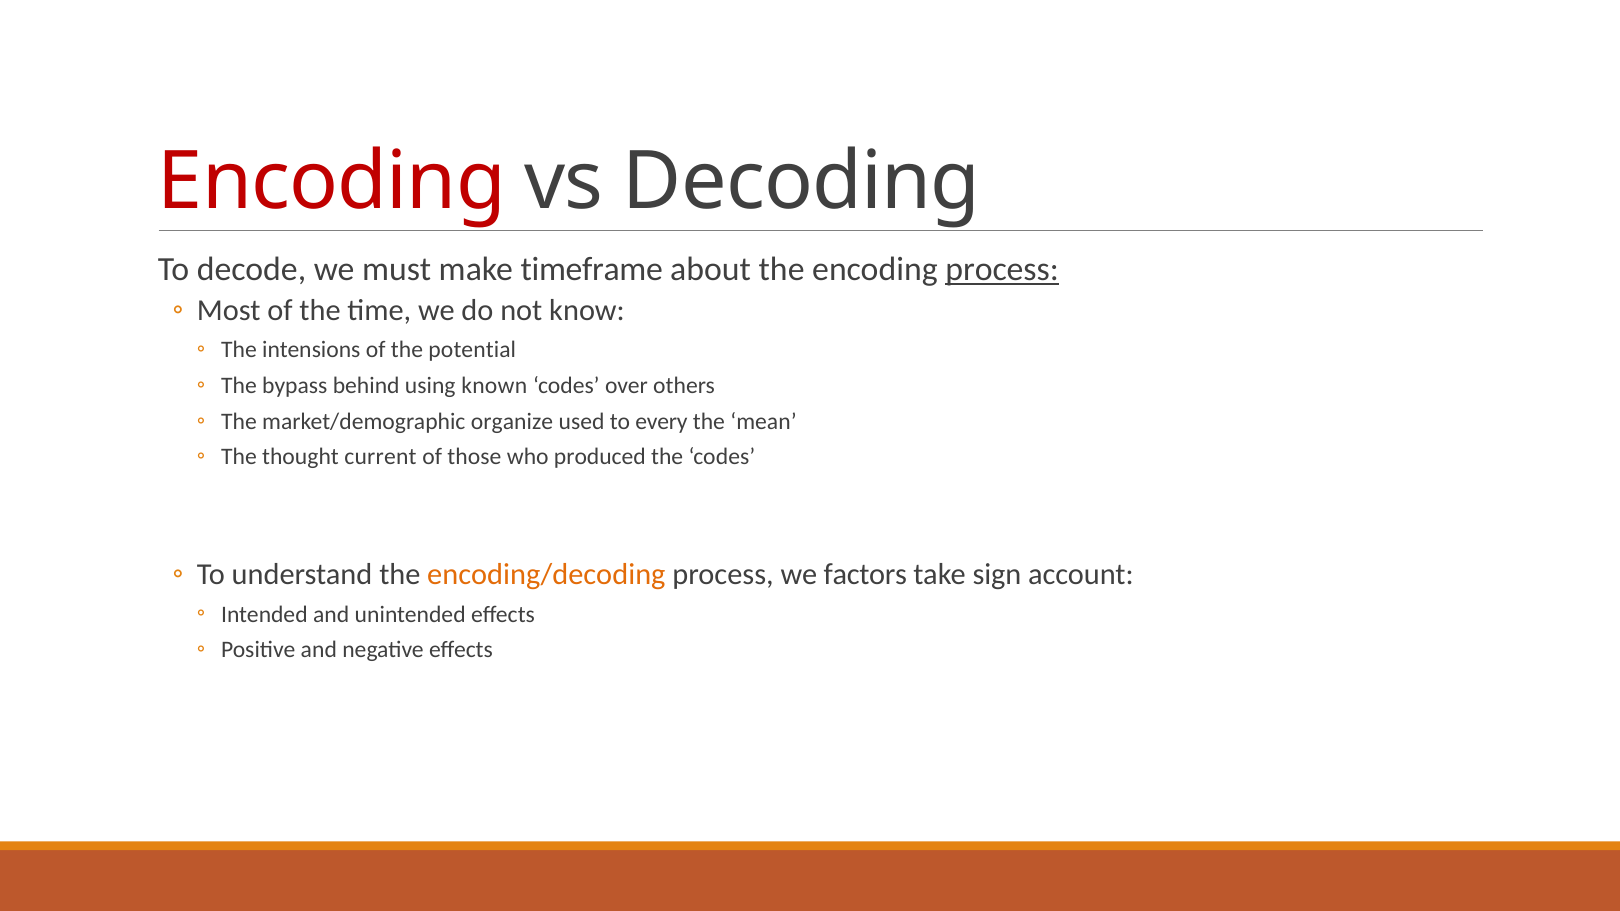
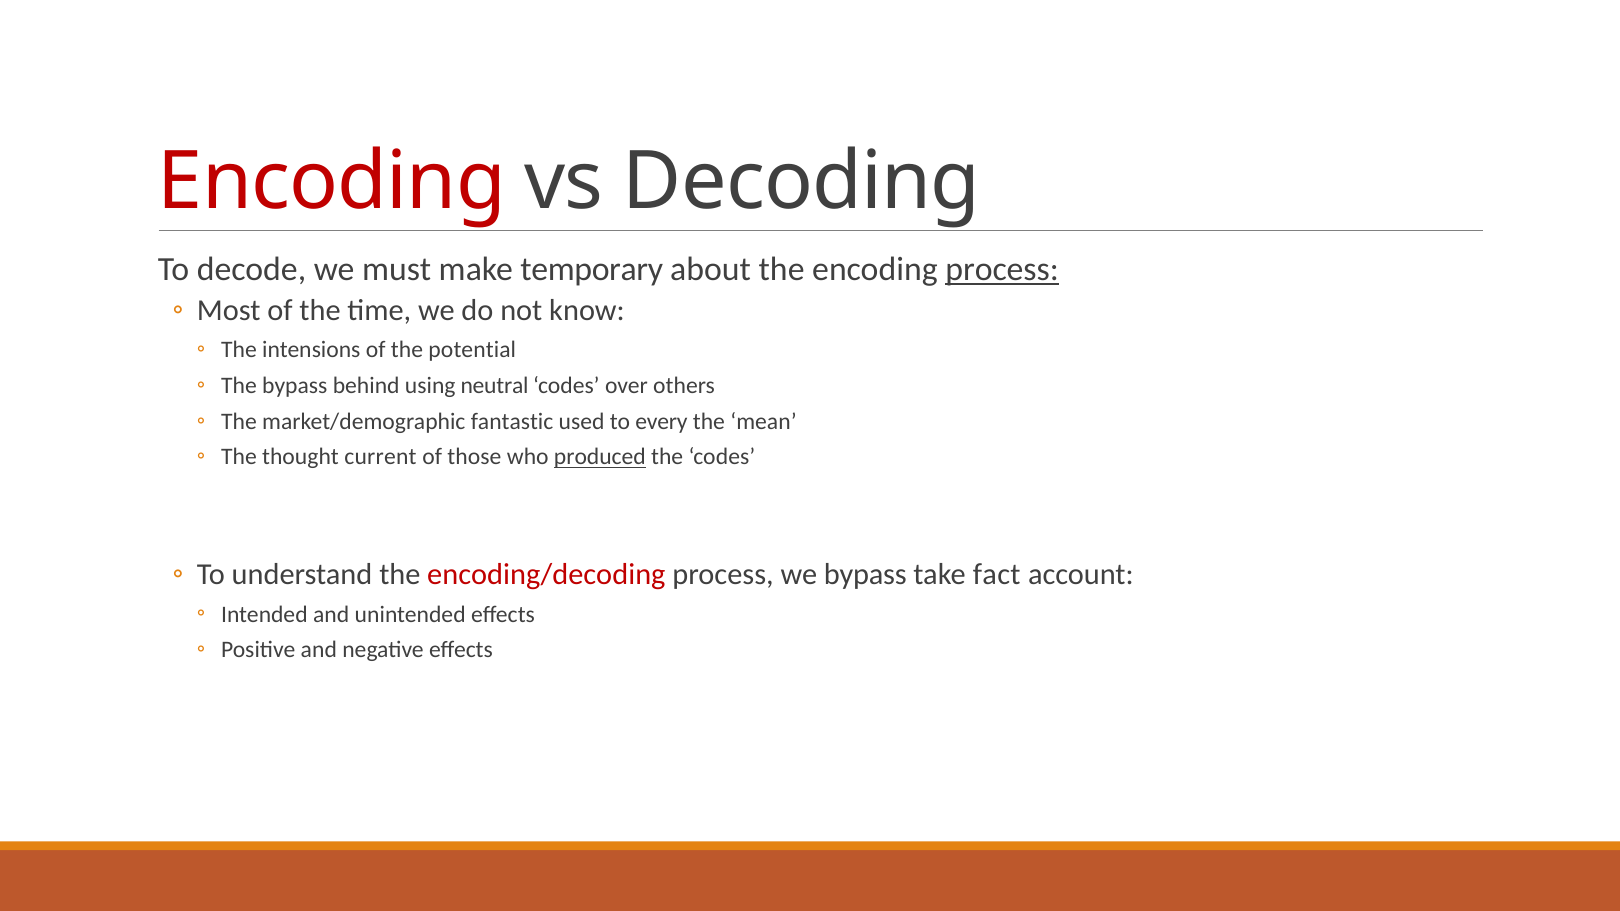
timeframe: timeframe -> temporary
known: known -> neutral
organize: organize -> fantastic
produced underline: none -> present
encoding/decoding colour: orange -> red
we factors: factors -> bypass
sign: sign -> fact
